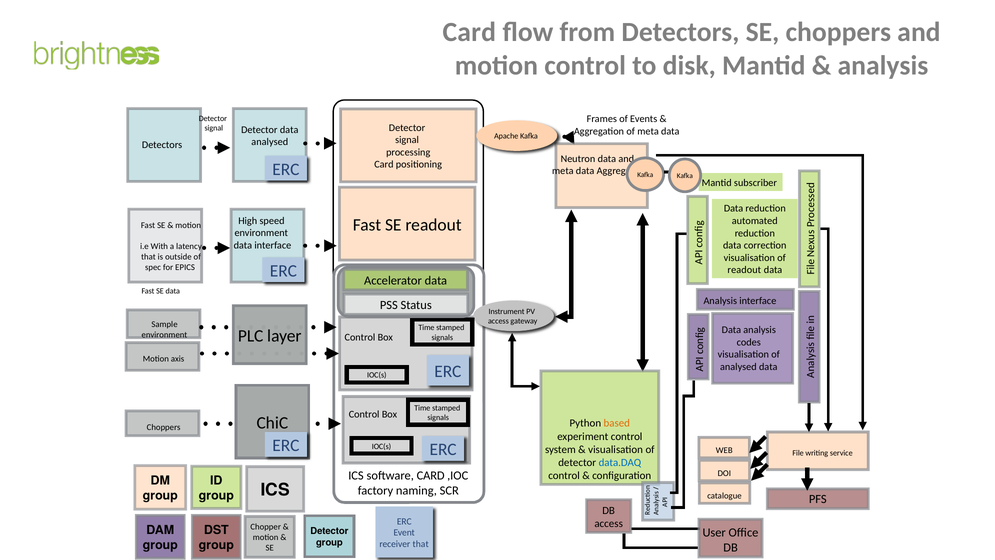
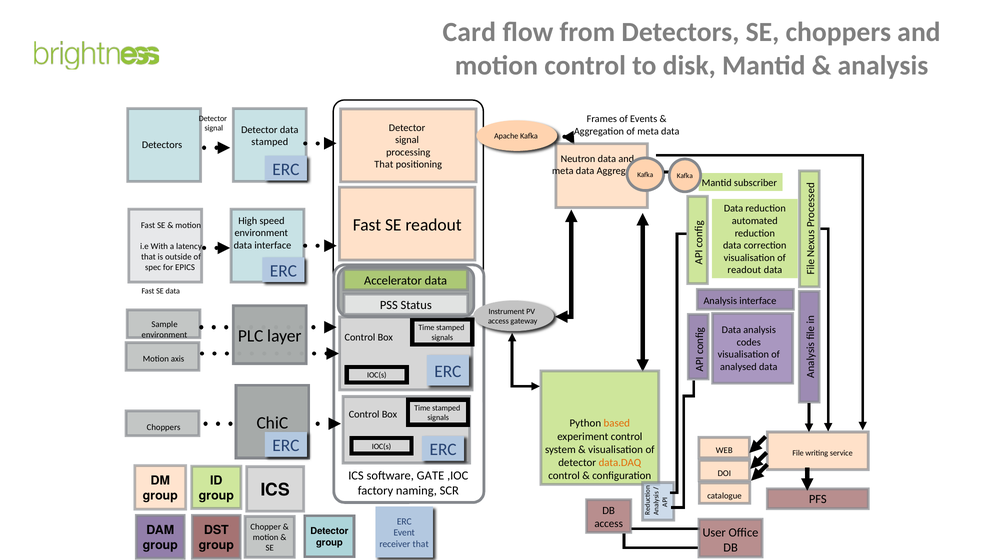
analysed at (270, 142): analysed -> stamped
Card at (384, 164): Card -> That
data.DAQ colour: blue -> orange
software CARD: CARD -> GATE
